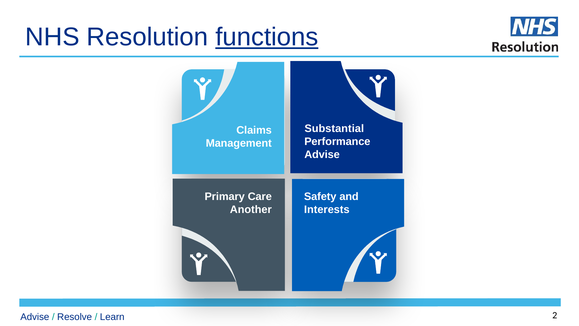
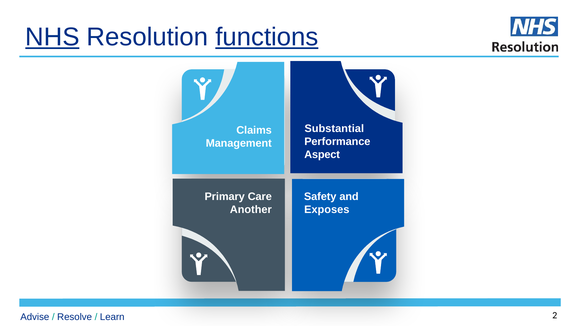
NHS underline: none -> present
Advise at (322, 155): Advise -> Aspect
Interests: Interests -> Exposes
